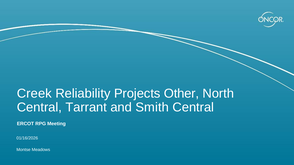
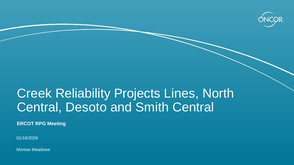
Other: Other -> Lines
Tarrant: Tarrant -> Desoto
